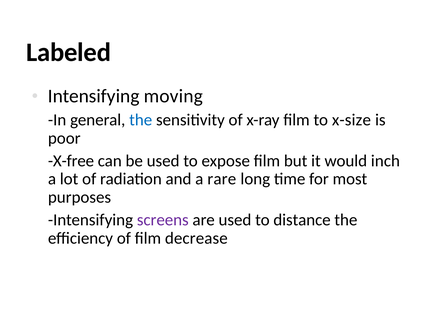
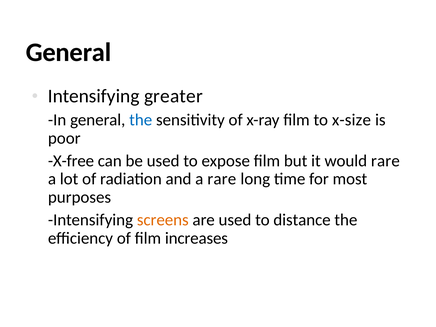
Labeled at (69, 52): Labeled -> General
moving: moving -> greater
would inch: inch -> rare
screens colour: purple -> orange
decrease: decrease -> increases
